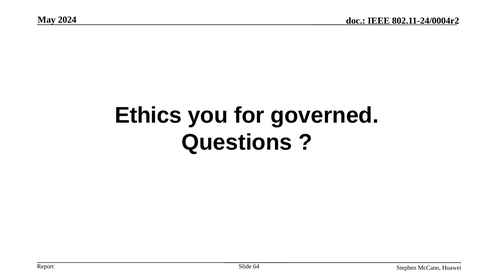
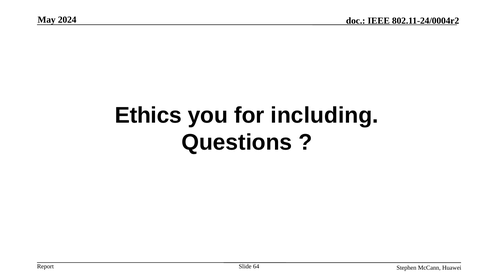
governed: governed -> including
